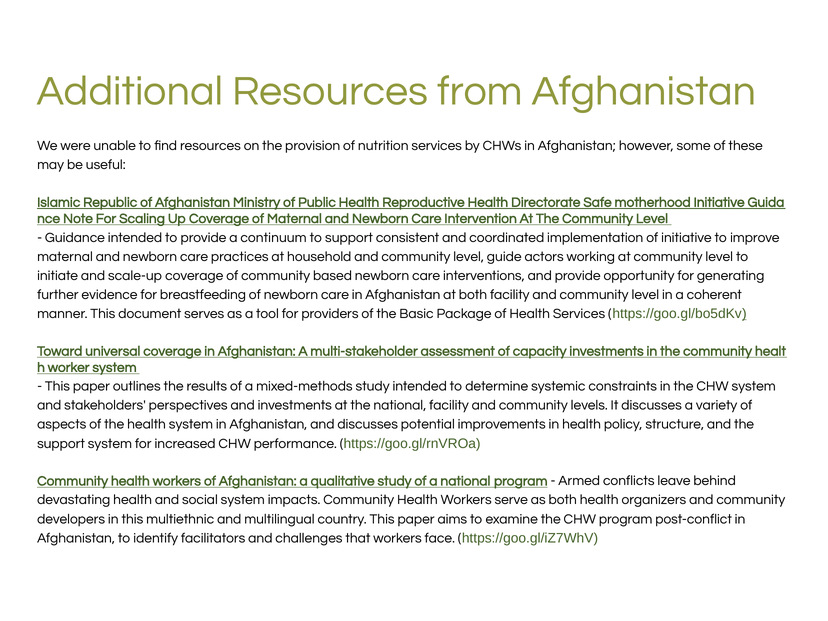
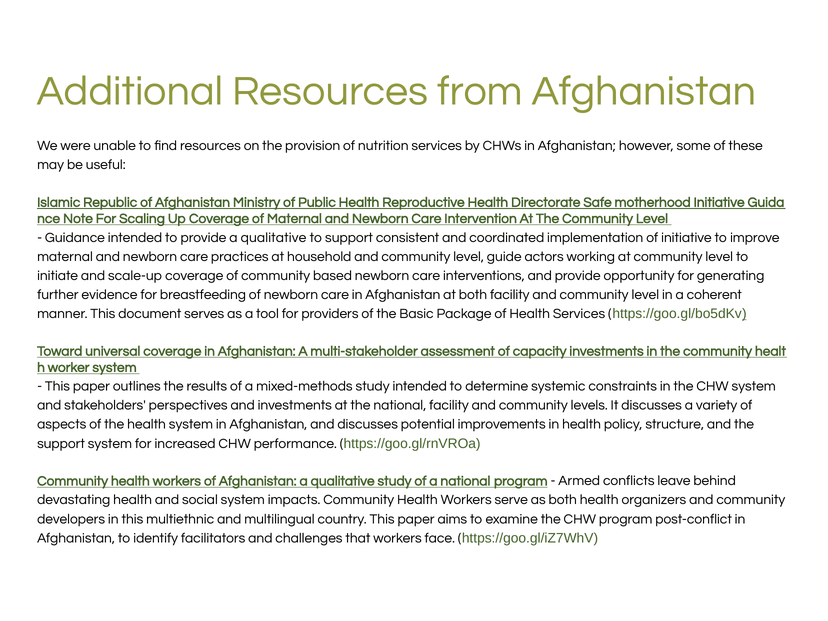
provide a continuum: continuum -> qualitative
